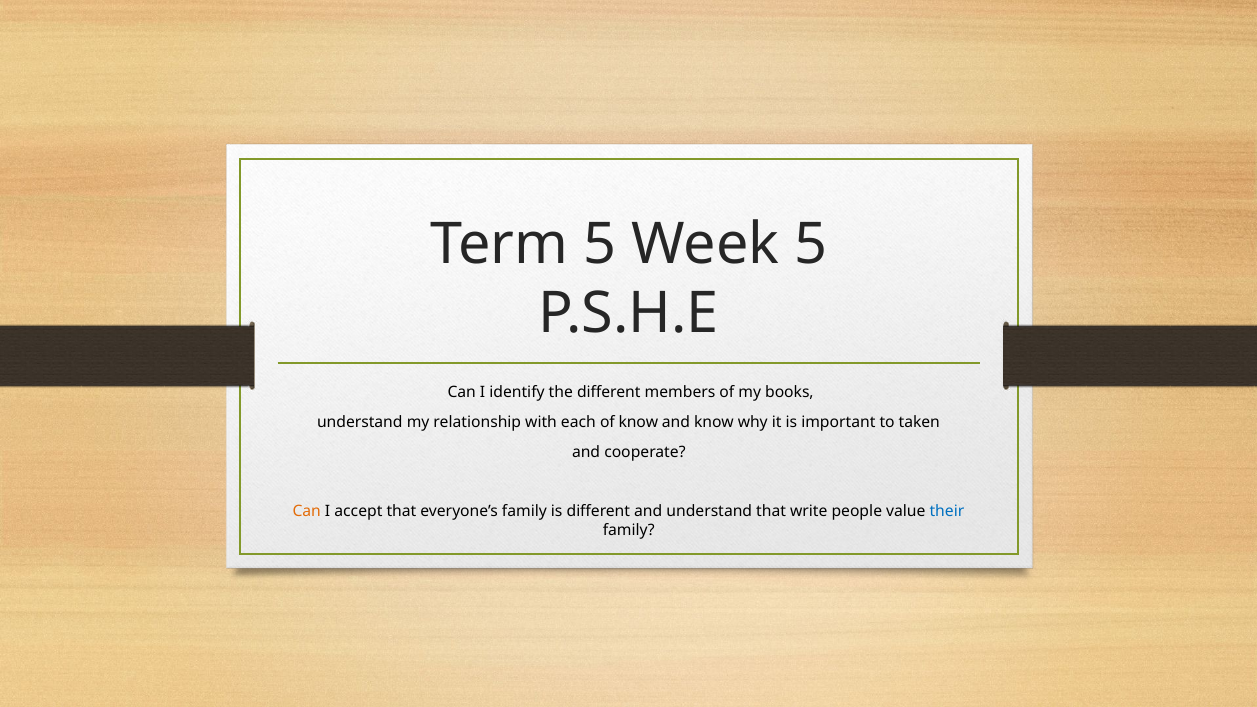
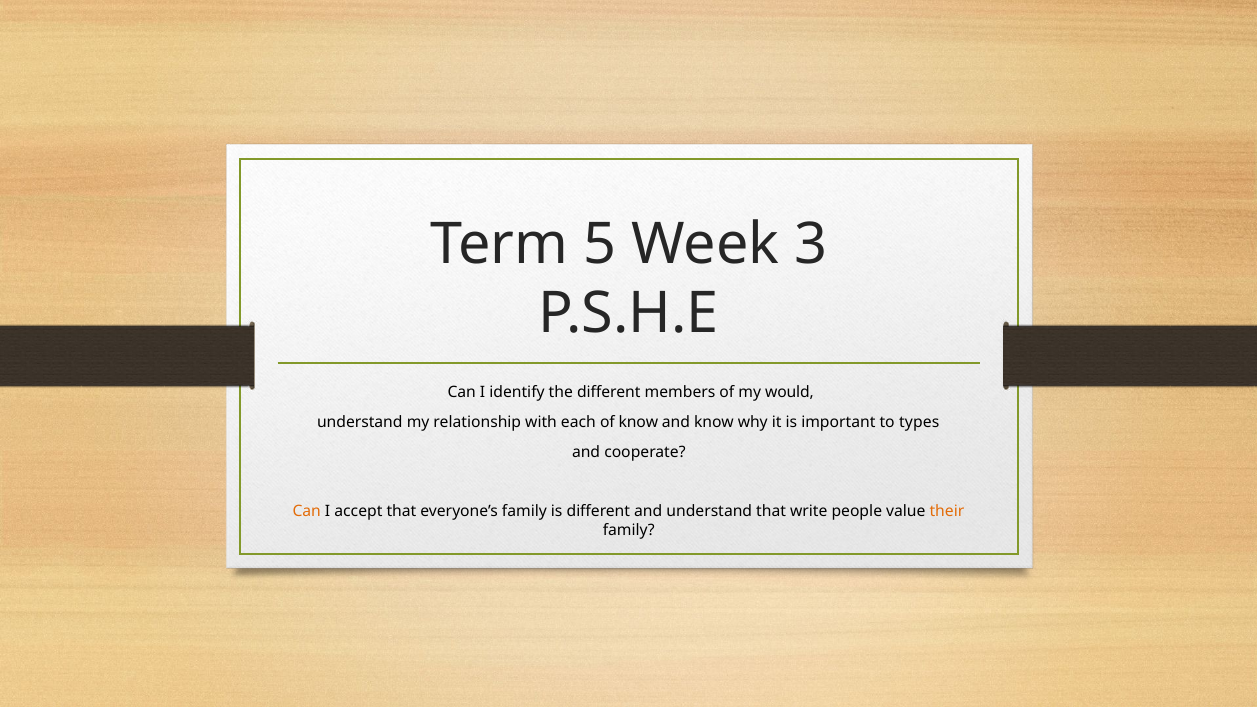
Week 5: 5 -> 3
books: books -> would
taken: taken -> types
their colour: blue -> orange
